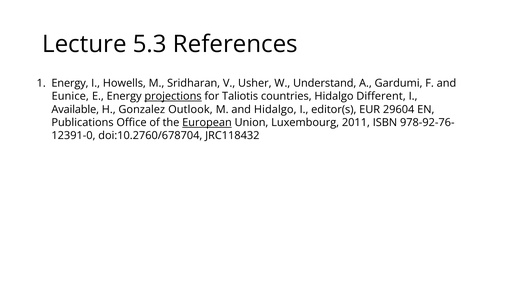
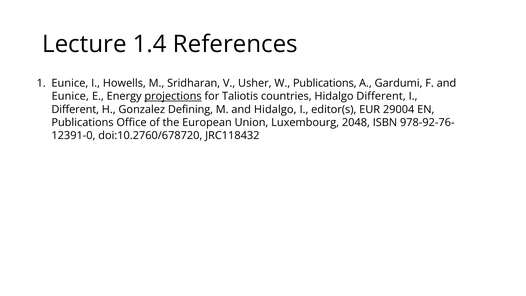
5.3: 5.3 -> 1.4
Energy at (70, 83): Energy -> Eunice
W Understand: Understand -> Publications
Available at (75, 109): Available -> Different
Outlook: Outlook -> Defining
29604: 29604 -> 29004
European underline: present -> none
2011: 2011 -> 2048
doi:10.2760/678704: doi:10.2760/678704 -> doi:10.2760/678720
